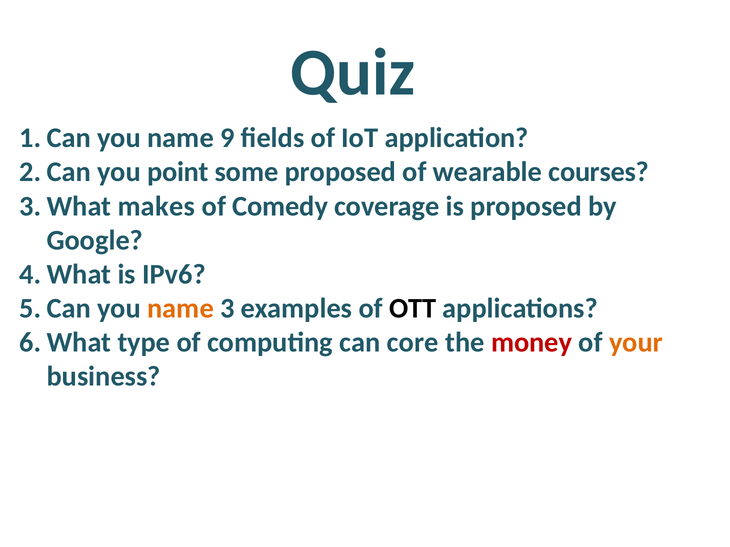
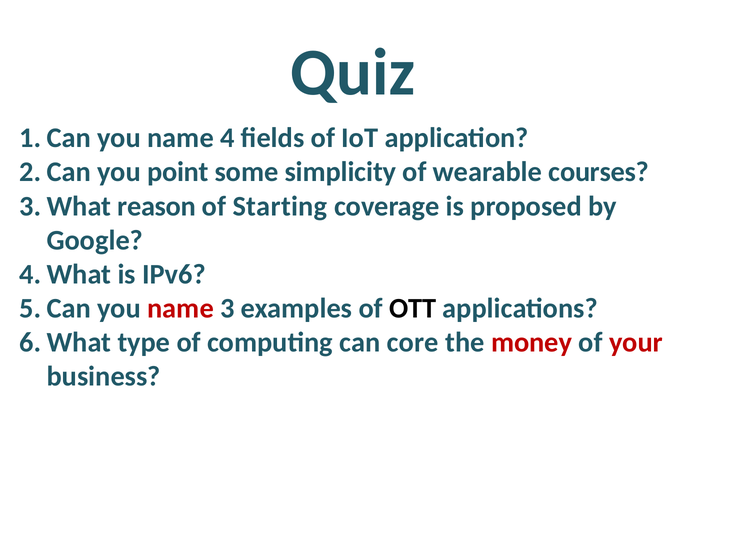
9: 9 -> 4
some proposed: proposed -> simplicity
makes: makes -> reason
Comedy: Comedy -> Starting
name at (181, 309) colour: orange -> red
your colour: orange -> red
